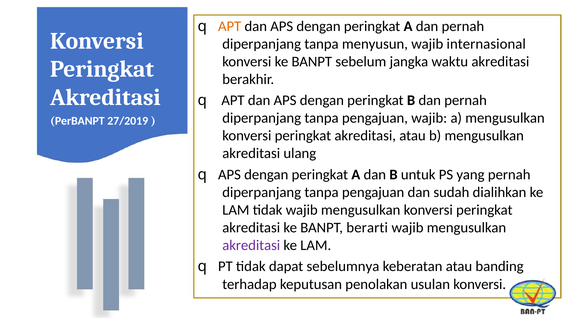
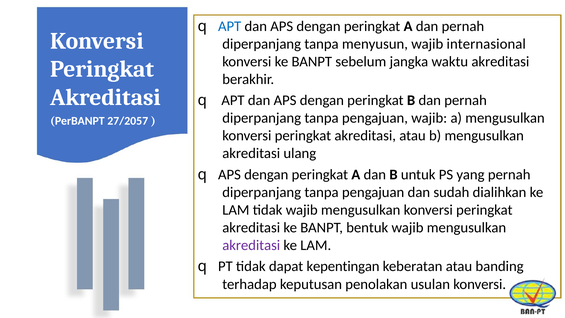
APT at (230, 26) colour: orange -> blue
27/2019: 27/2019 -> 27/2057
berarti: berarti -> bentuk
sebelumnya: sebelumnya -> kepentingan
